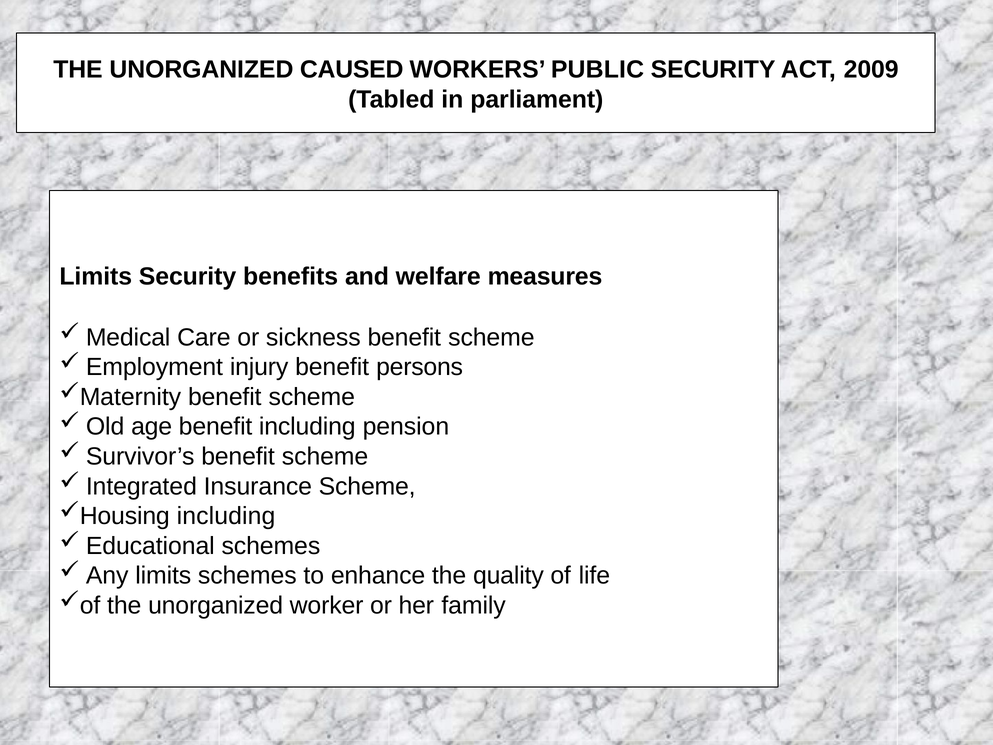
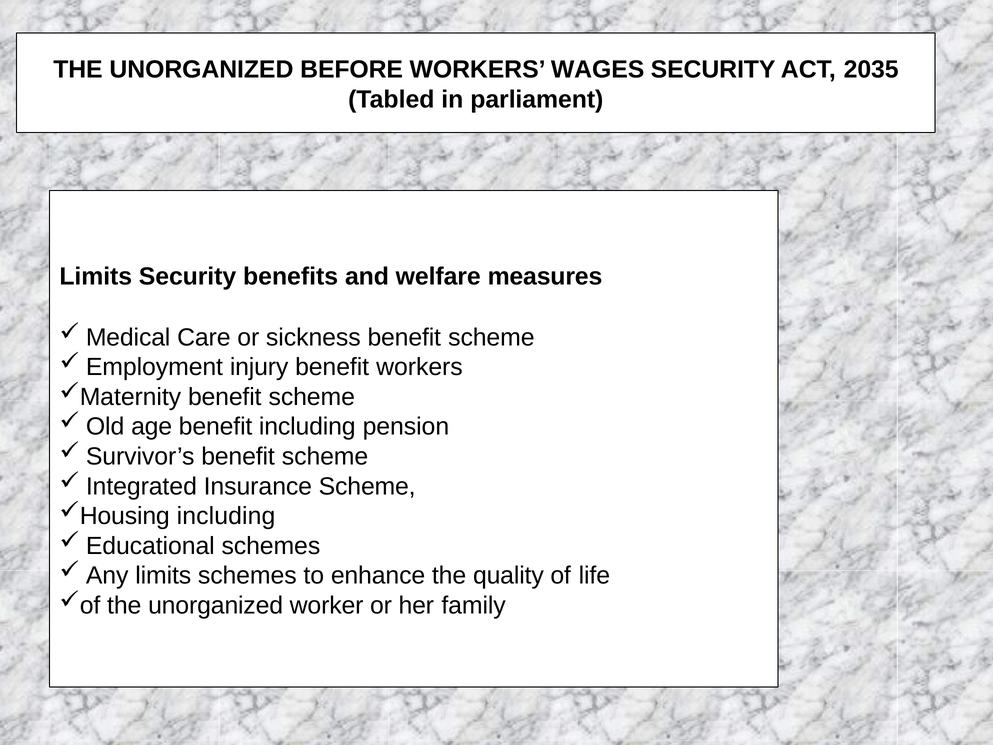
CAUSED: CAUSED -> BEFORE
PUBLIC: PUBLIC -> WAGES
2009: 2009 -> 2035
benefit persons: persons -> workers
